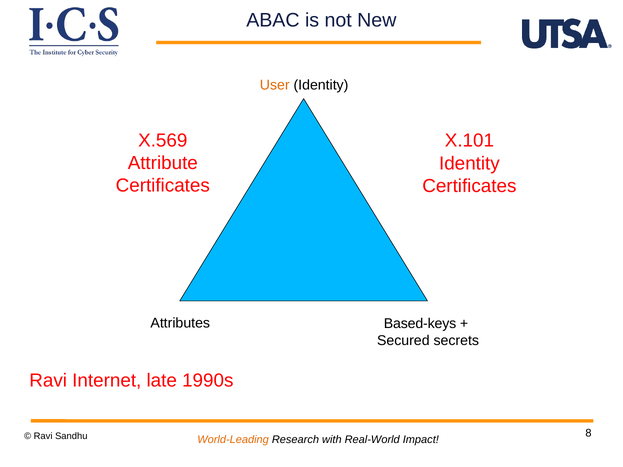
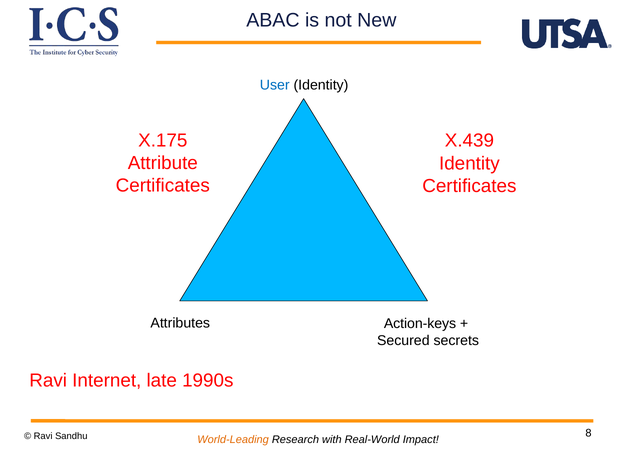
User colour: orange -> blue
X.569: X.569 -> X.175
X.101: X.101 -> X.439
Based-keys: Based-keys -> Action-keys
